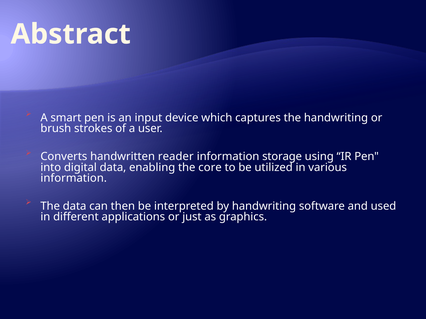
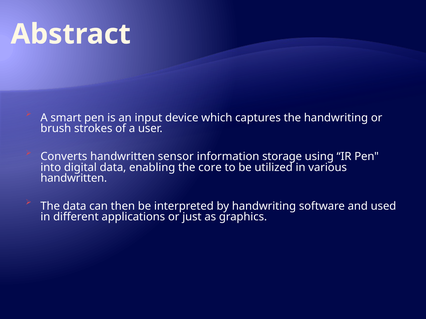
reader: reader -> sensor
information at (74, 178): information -> handwritten
